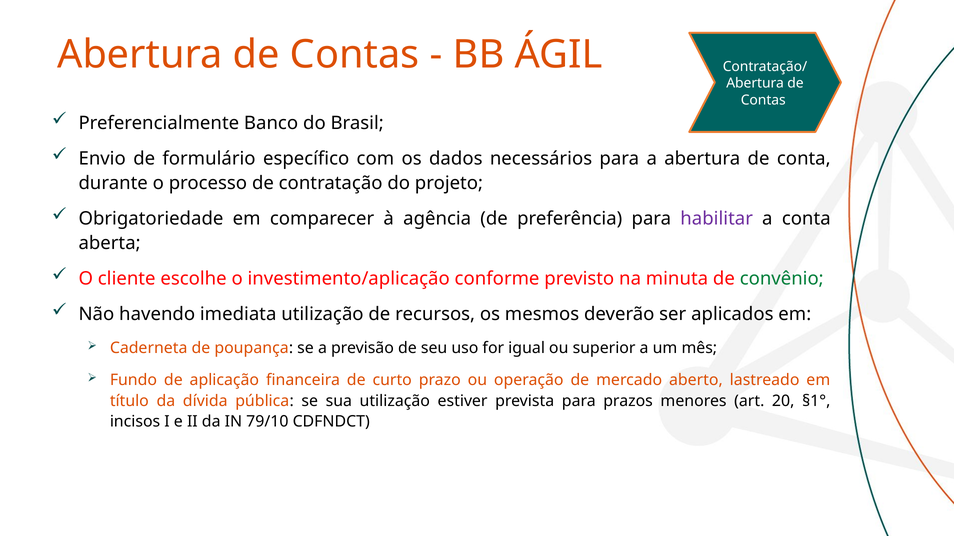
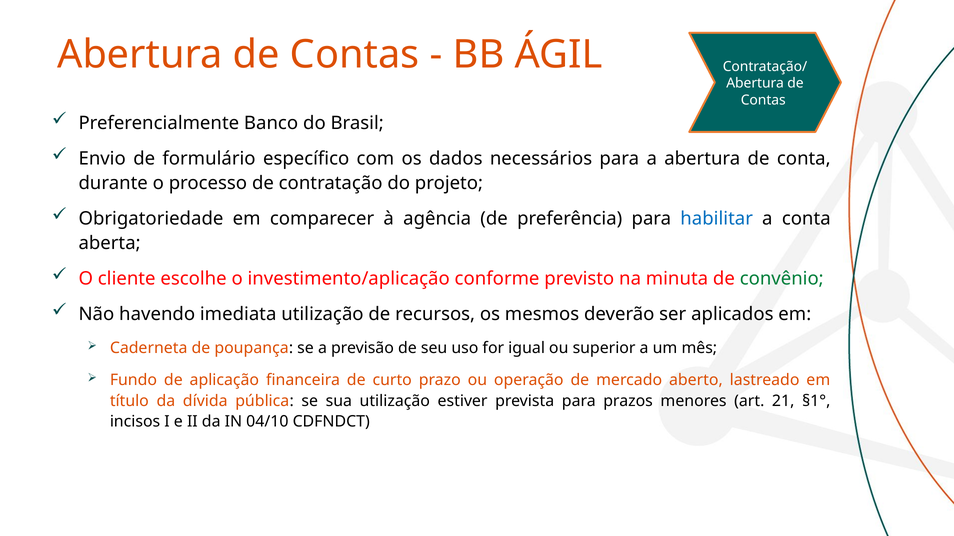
habilitar colour: purple -> blue
20: 20 -> 21
79/10: 79/10 -> 04/10
